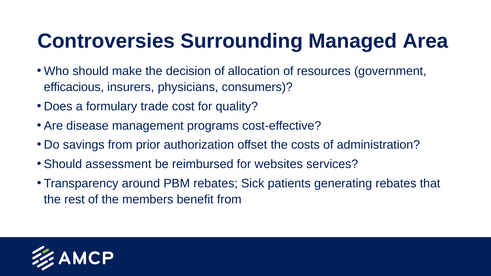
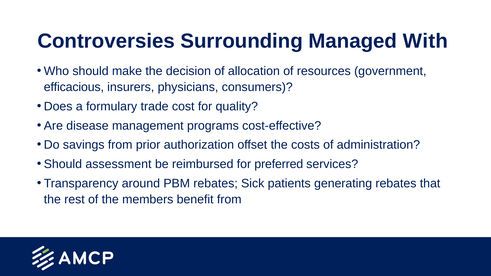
Area: Area -> With
websites: websites -> preferred
